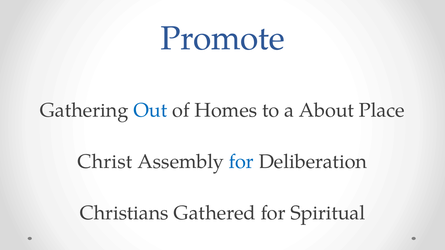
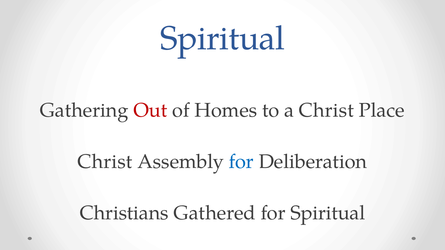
Promote at (223, 38): Promote -> Spiritual
Out colour: blue -> red
a About: About -> Christ
